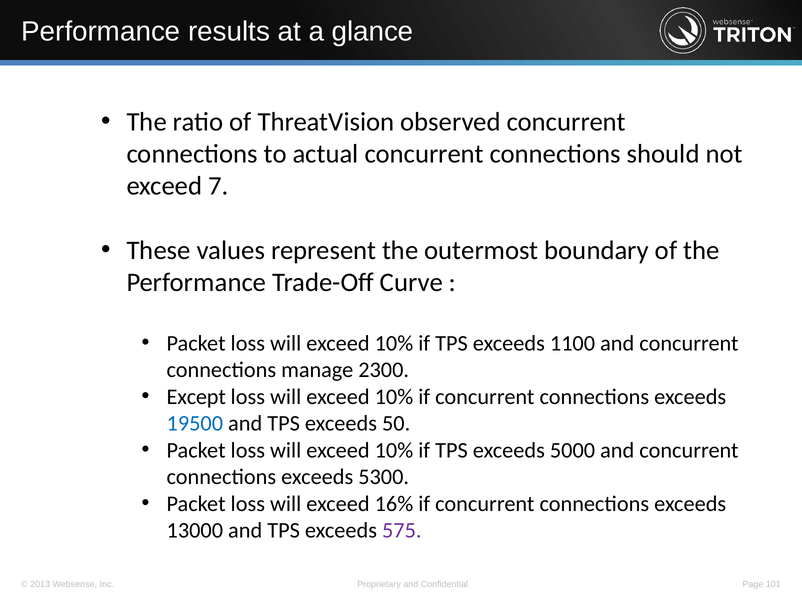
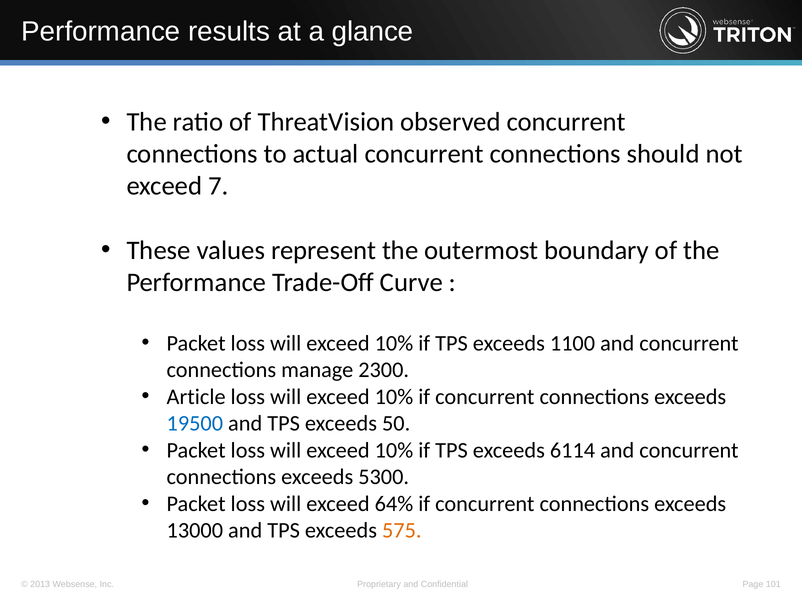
Except: Except -> Article
5000: 5000 -> 6114
16%: 16% -> 64%
575 colour: purple -> orange
